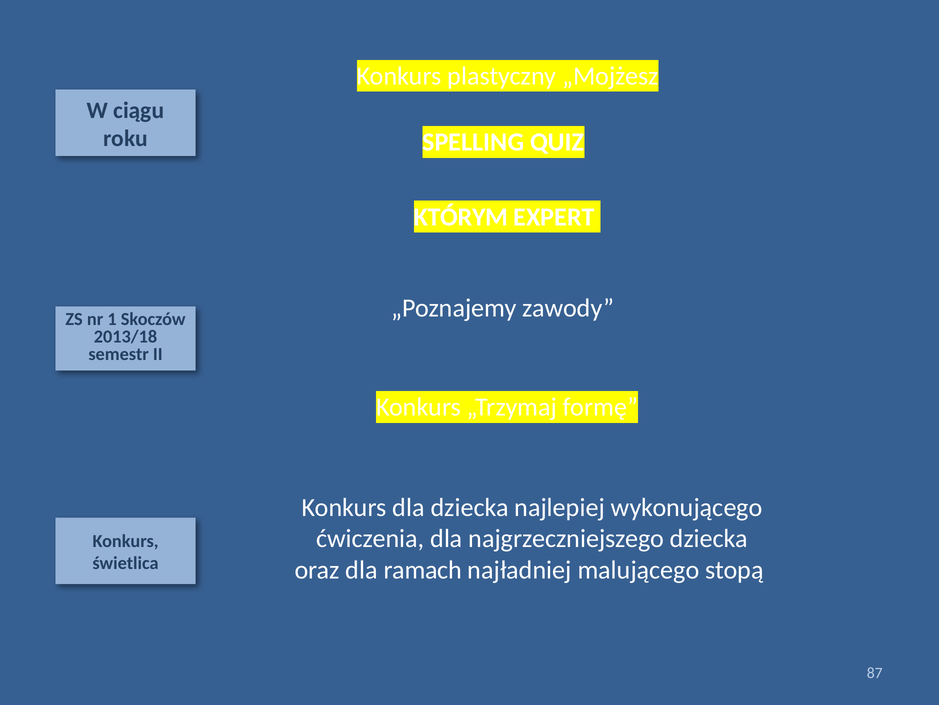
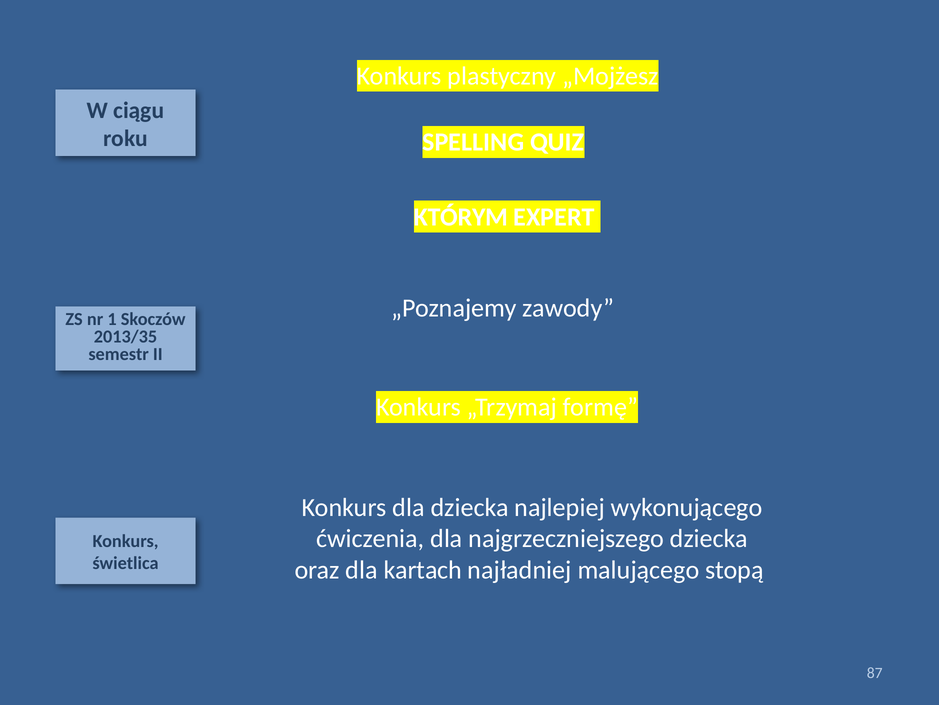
2013/18: 2013/18 -> 2013/35
ramach: ramach -> kartach
